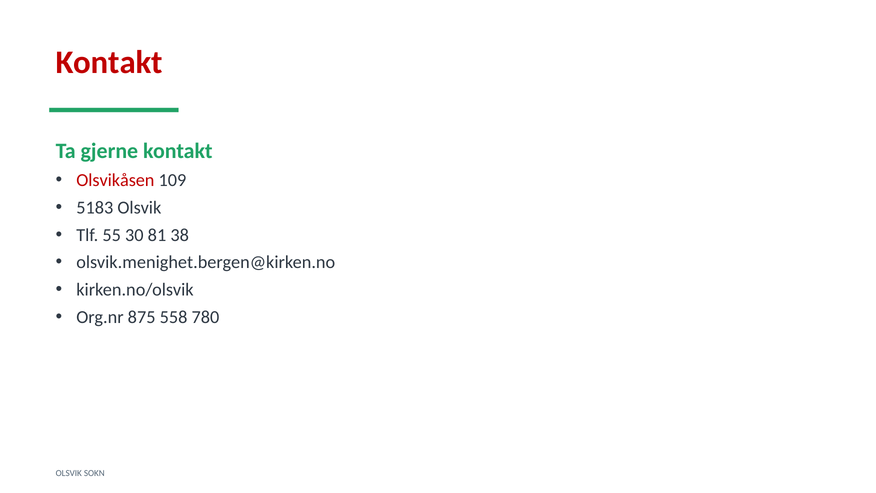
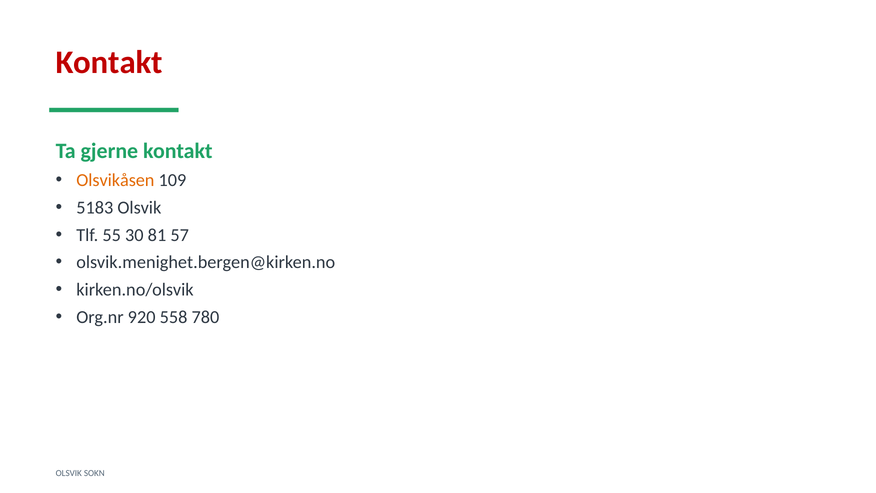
Olsvikåsen colour: red -> orange
38: 38 -> 57
875: 875 -> 920
